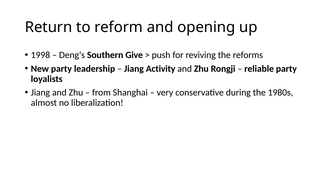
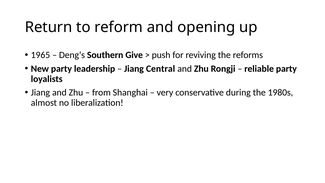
1998: 1998 -> 1965
Activity: Activity -> Central
